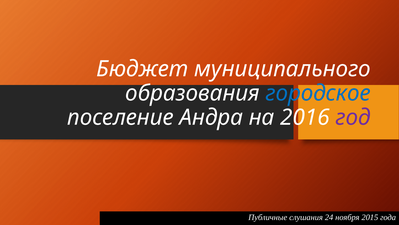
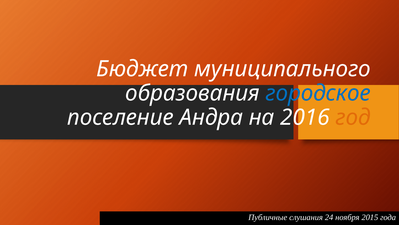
год colour: purple -> orange
